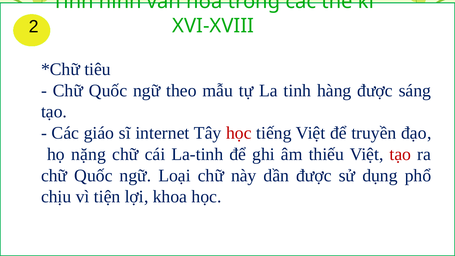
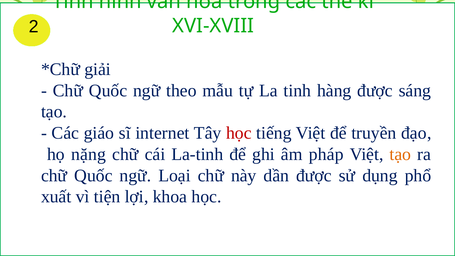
tiêu: tiêu -> giải
thiếu: thiếu -> pháp
tạo at (400, 154) colour: red -> orange
chịu: chịu -> xuất
